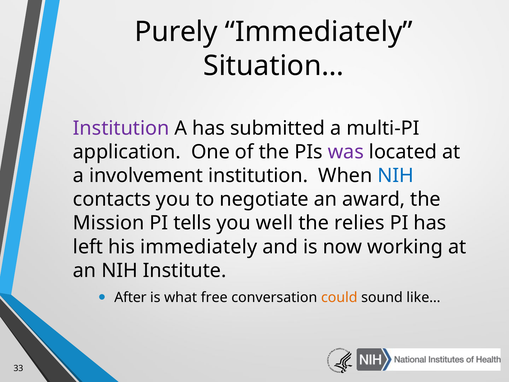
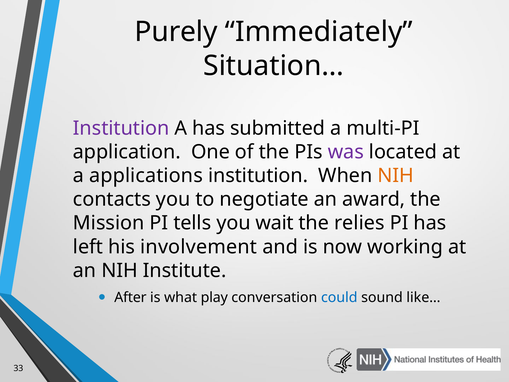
involvement: involvement -> applications
NIH at (396, 176) colour: blue -> orange
well: well -> wait
his immediately: immediately -> involvement
free: free -> play
could colour: orange -> blue
